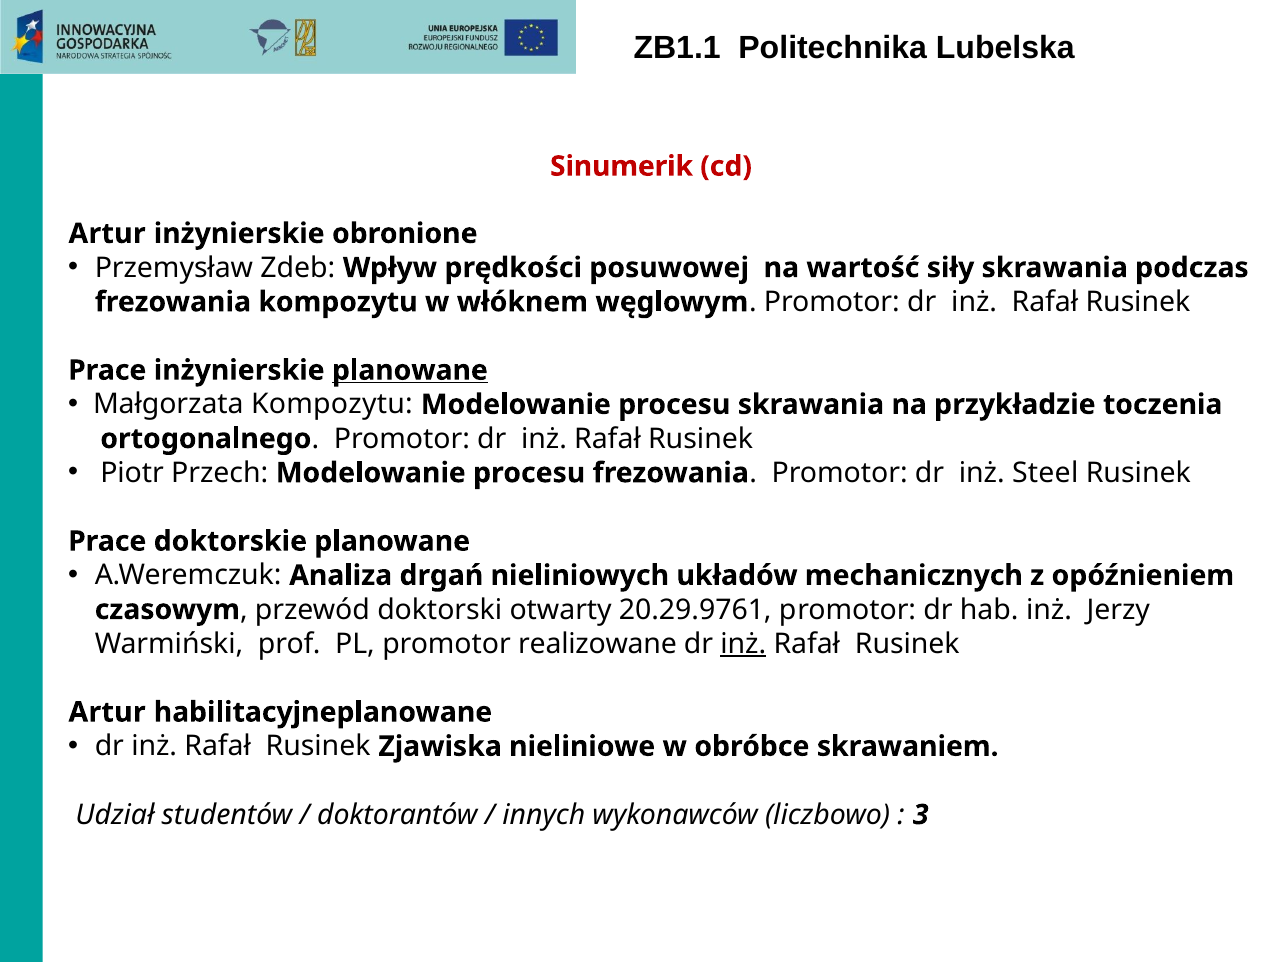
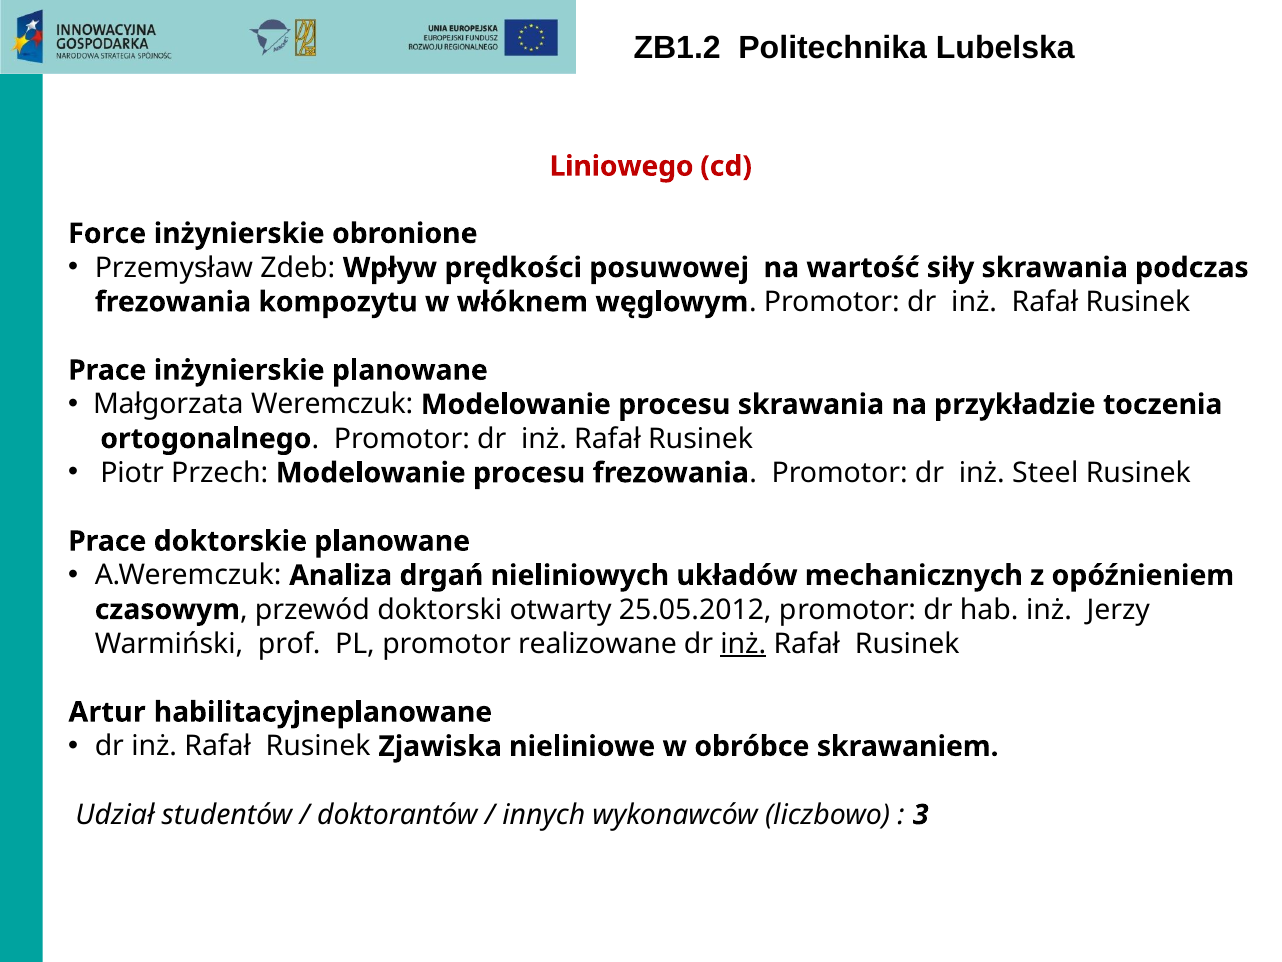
ZB1.1: ZB1.1 -> ZB1.2
Sinumerik: Sinumerik -> Liniowego
Artur at (107, 233): Artur -> Force
planowane at (410, 370) underline: present -> none
Małgorzata Kompozytu: Kompozytu -> Weremczuk
20.29.9761: 20.29.9761 -> 25.05.2012
